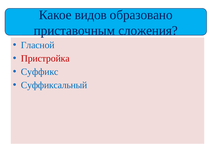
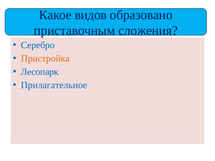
Гласной: Гласной -> Серебро
Пристройка colour: red -> orange
Суффикс: Суффикс -> Лесопарк
Суффиксальный: Суффиксальный -> Прилагательное
